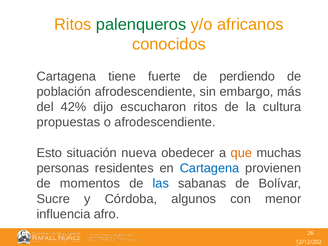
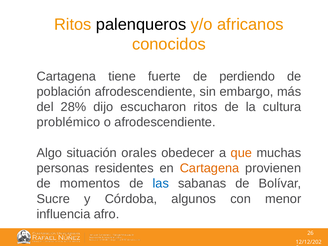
palenqueros colour: green -> black
42%: 42% -> 28%
propuestas: propuestas -> problémico
Esto: Esto -> Algo
nueva: nueva -> orales
Cartagena at (210, 168) colour: blue -> orange
